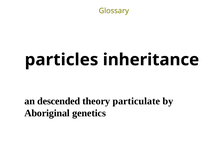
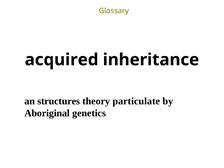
particles: particles -> acquired
descended: descended -> structures
